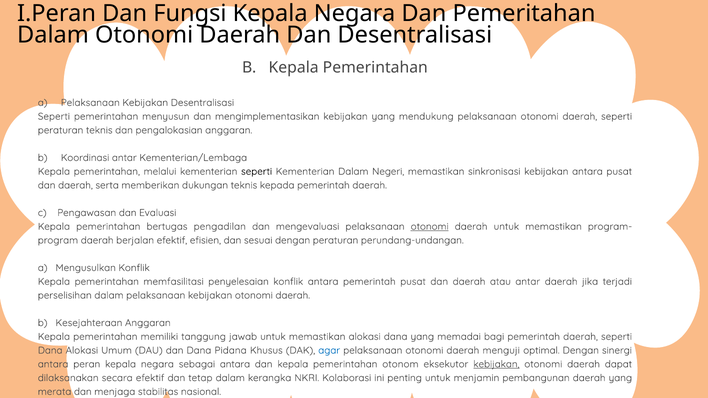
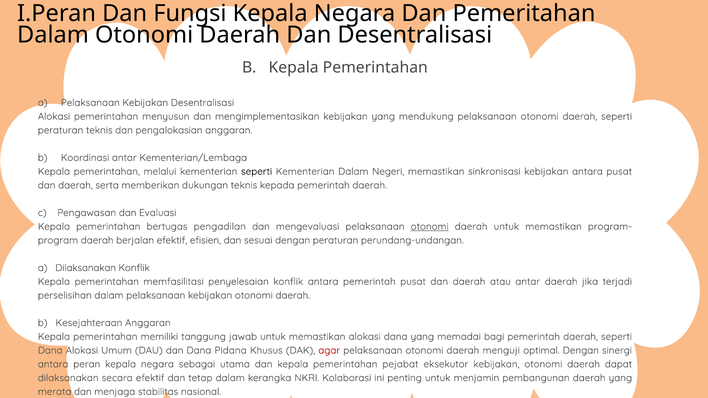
Seperti at (54, 116): Seperti -> Alokasi
a Mengusulkan: Mengusulkan -> Dilaksanakan
agar colour: blue -> red
sebagai antara: antara -> utama
otonom: otonom -> pejabat
kebijakan at (496, 364) underline: present -> none
